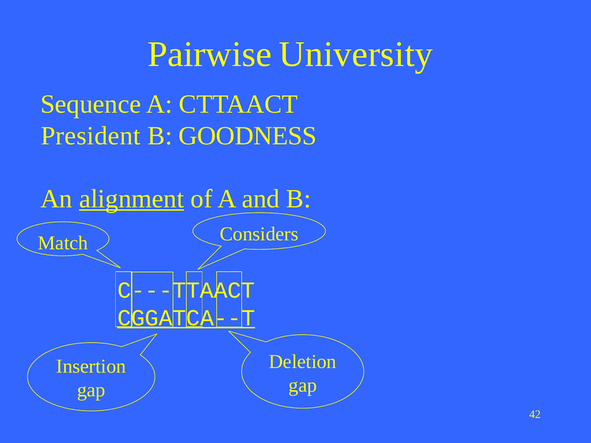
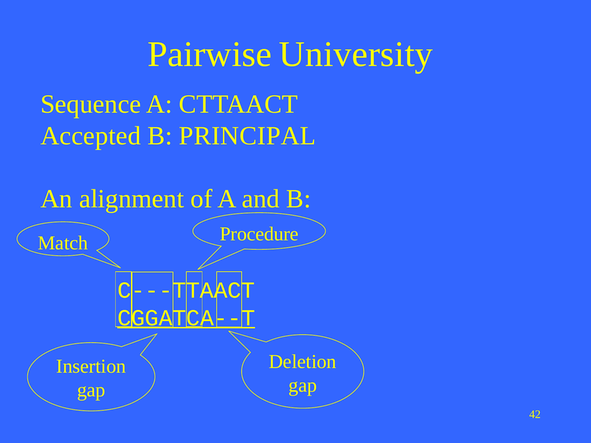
President: President -> Accepted
GOODNESS: GOODNESS -> PRINCIPAL
alignment underline: present -> none
Considers: Considers -> Procedure
